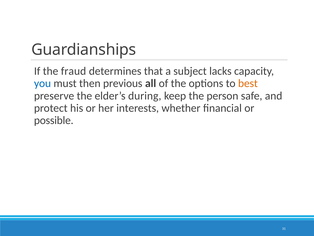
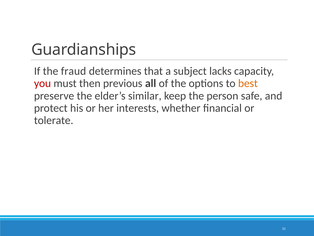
you colour: blue -> red
during: during -> similar
possible: possible -> tolerate
